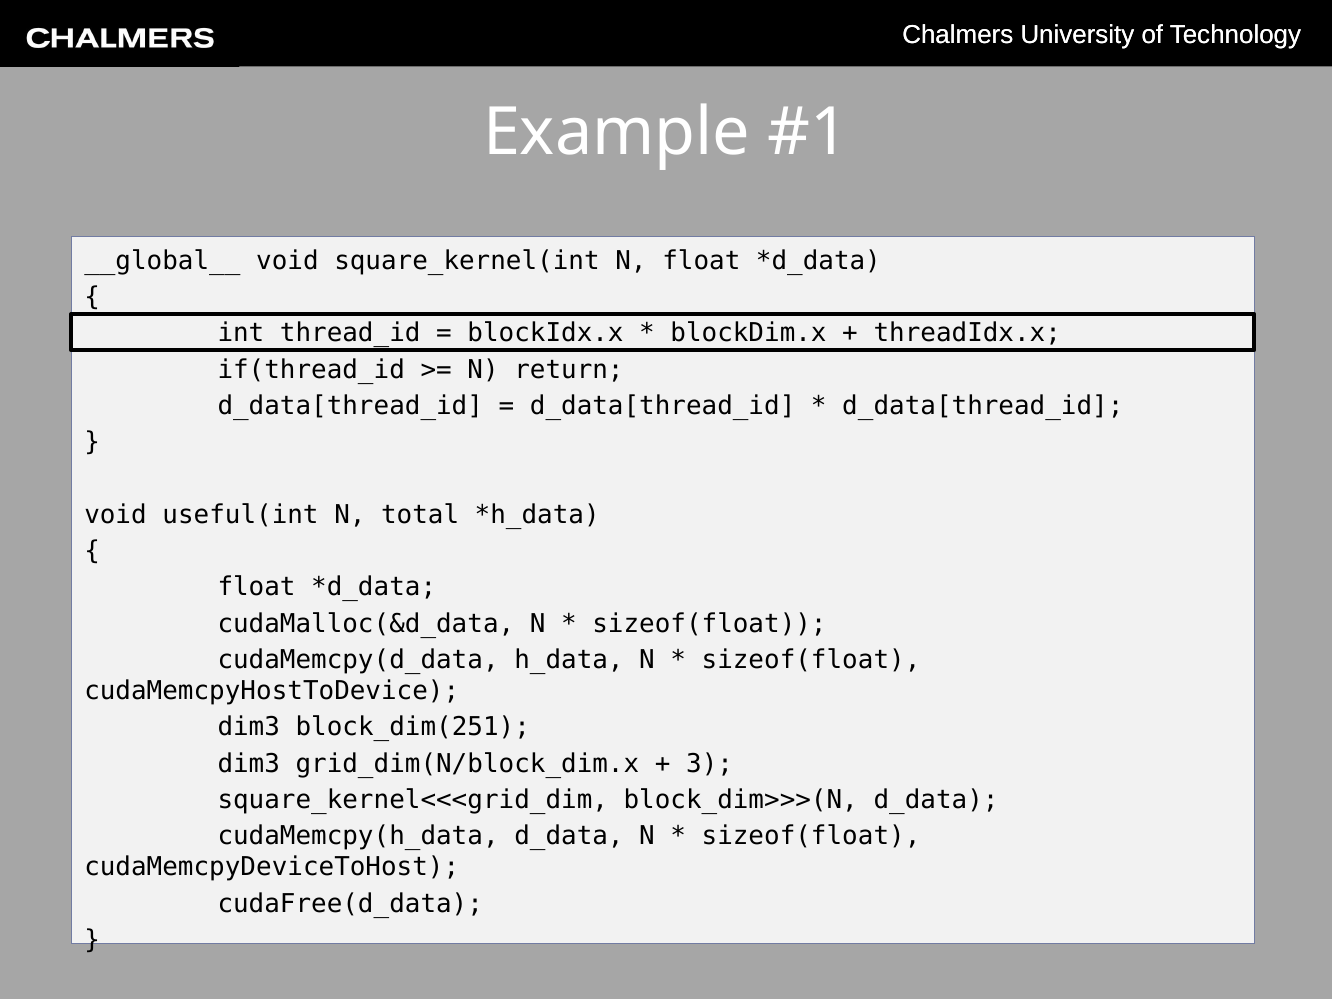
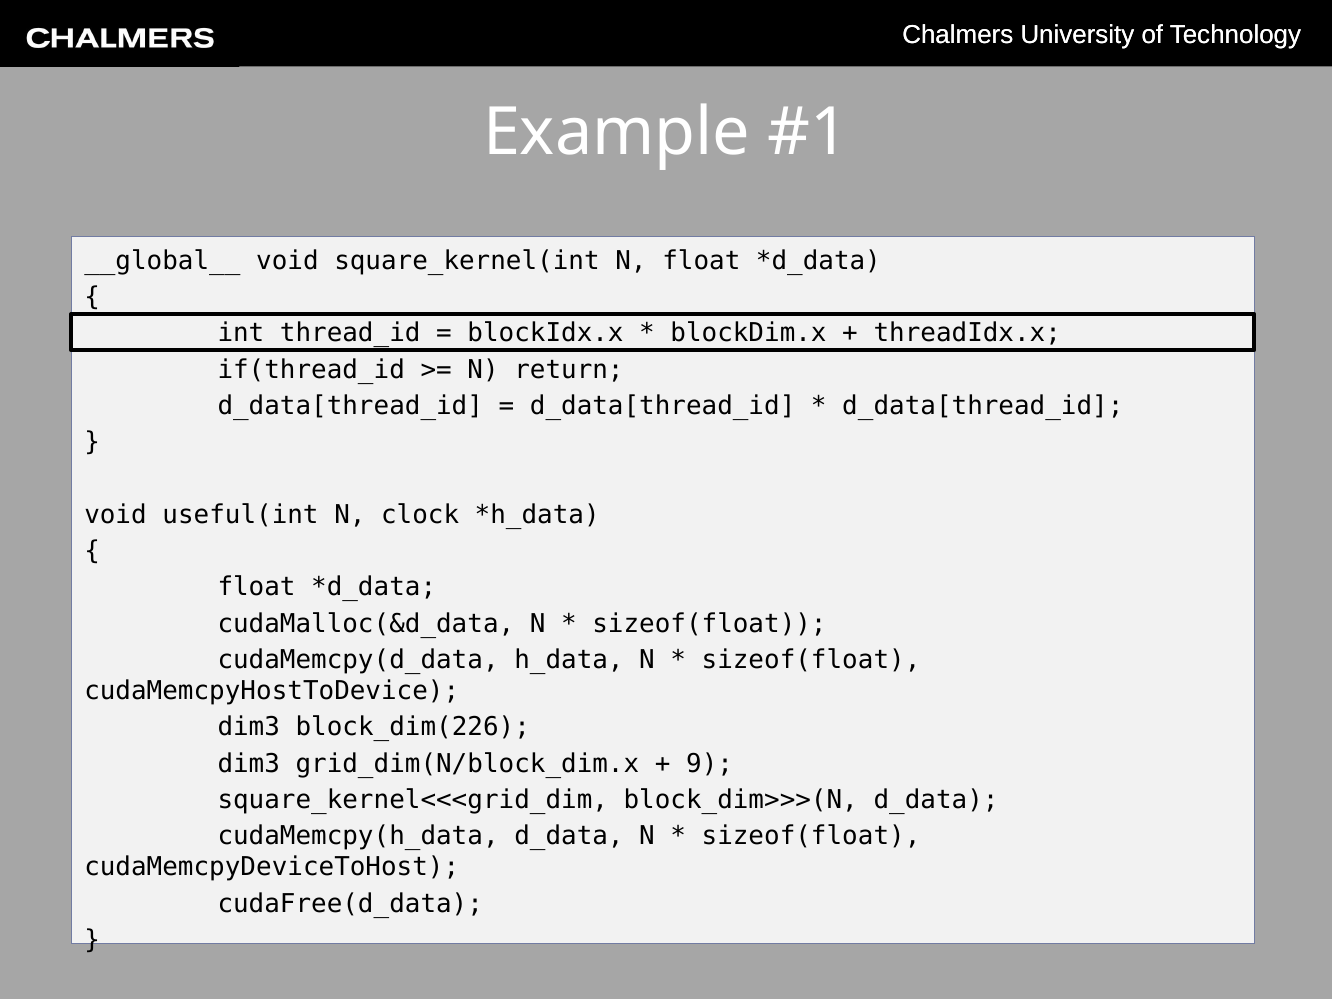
total: total -> clock
block_dim(251: block_dim(251 -> block_dim(226
3: 3 -> 9
